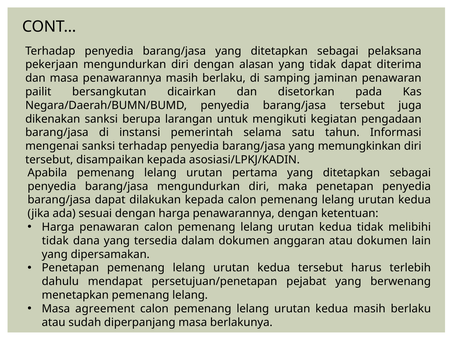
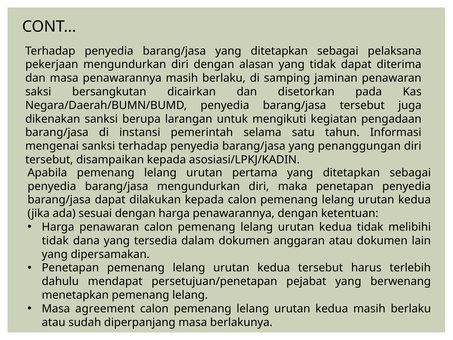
pailit: pailit -> saksi
memungkinkan: memungkinkan -> penanggungan
